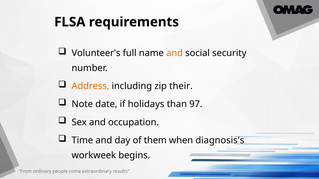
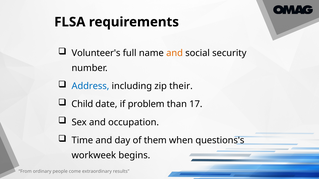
Address colour: orange -> blue
Note: Note -> Child
holidays: holidays -> problem
97: 97 -> 17
diagnosis's: diagnosis's -> questions's
